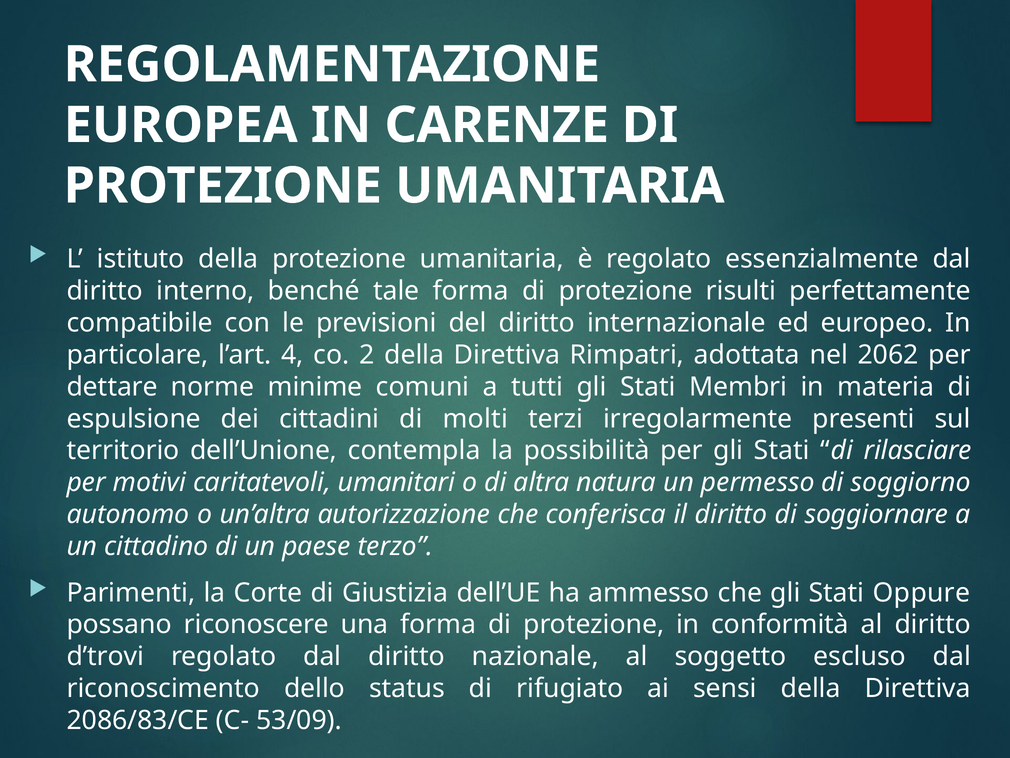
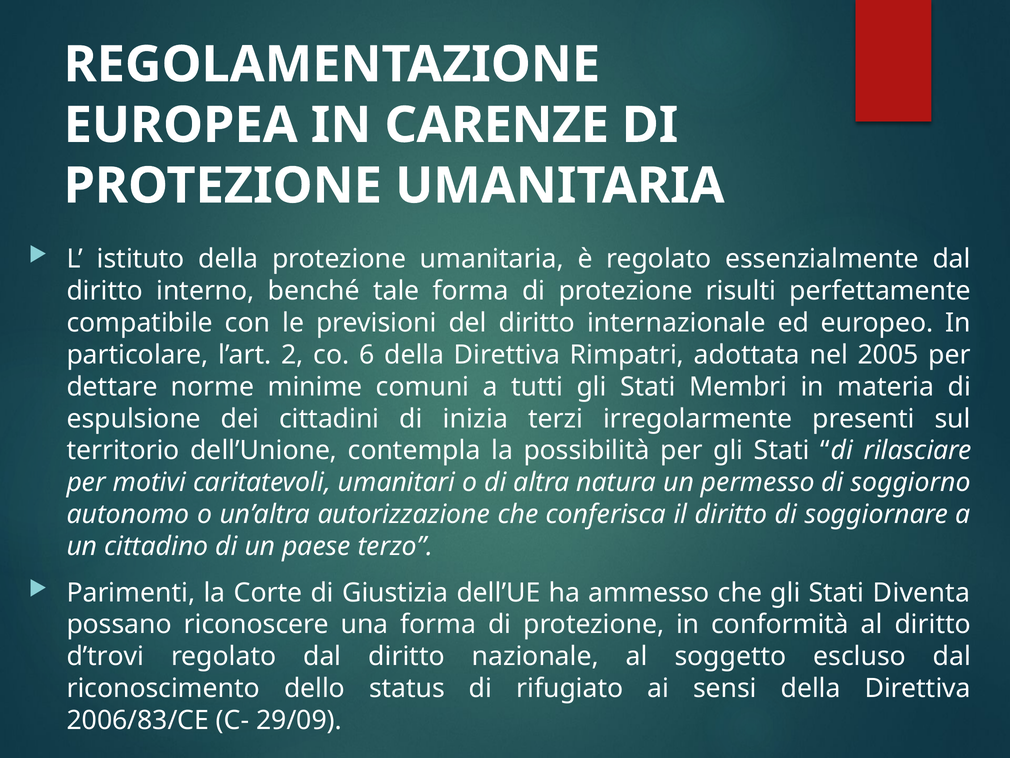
4: 4 -> 2
2: 2 -> 6
2062: 2062 -> 2005
molti: molti -> inizia
Oppure: Oppure -> Diventa
2086/83/CE: 2086/83/CE -> 2006/83/CE
53/09: 53/09 -> 29/09
